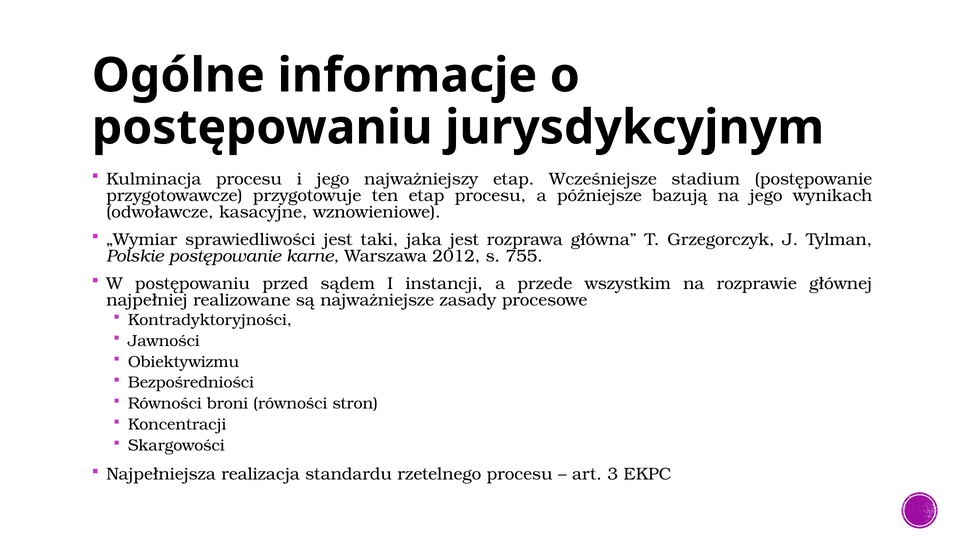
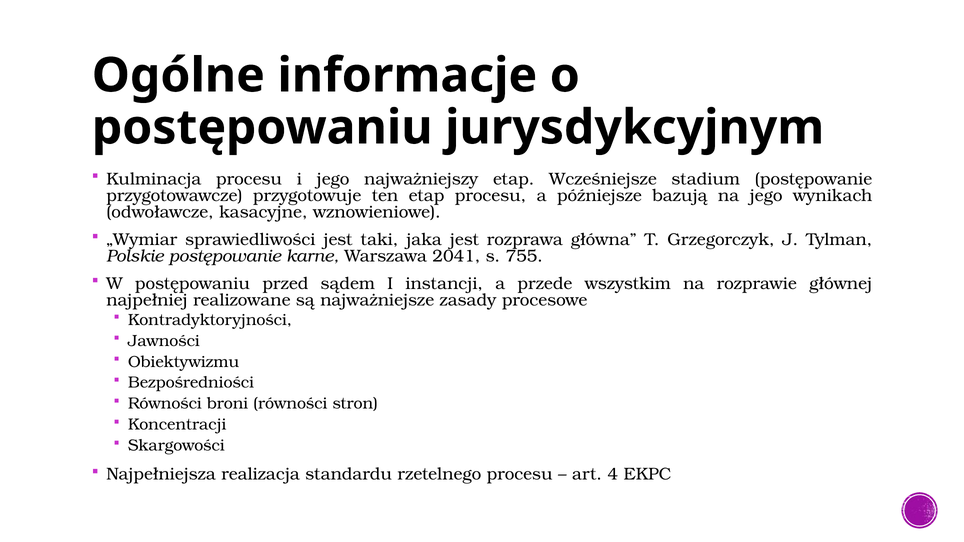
2012: 2012 -> 2041
3: 3 -> 4
